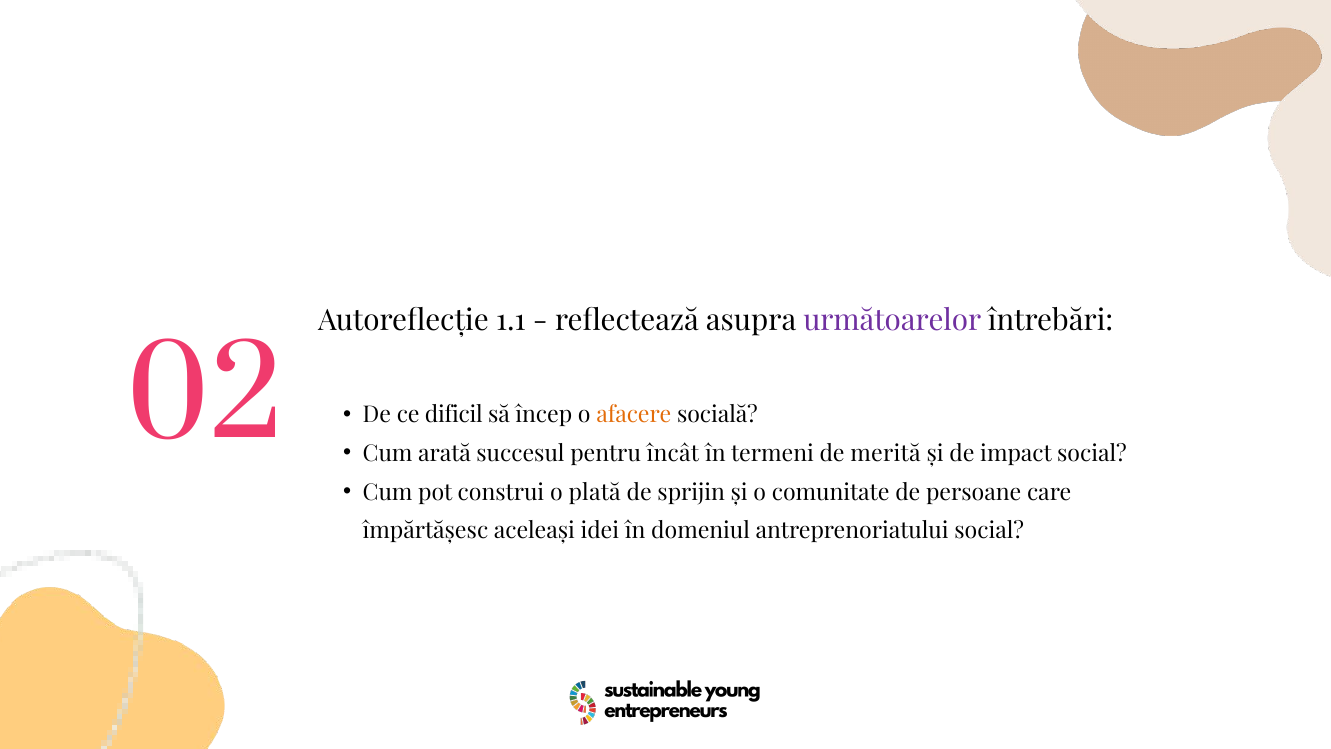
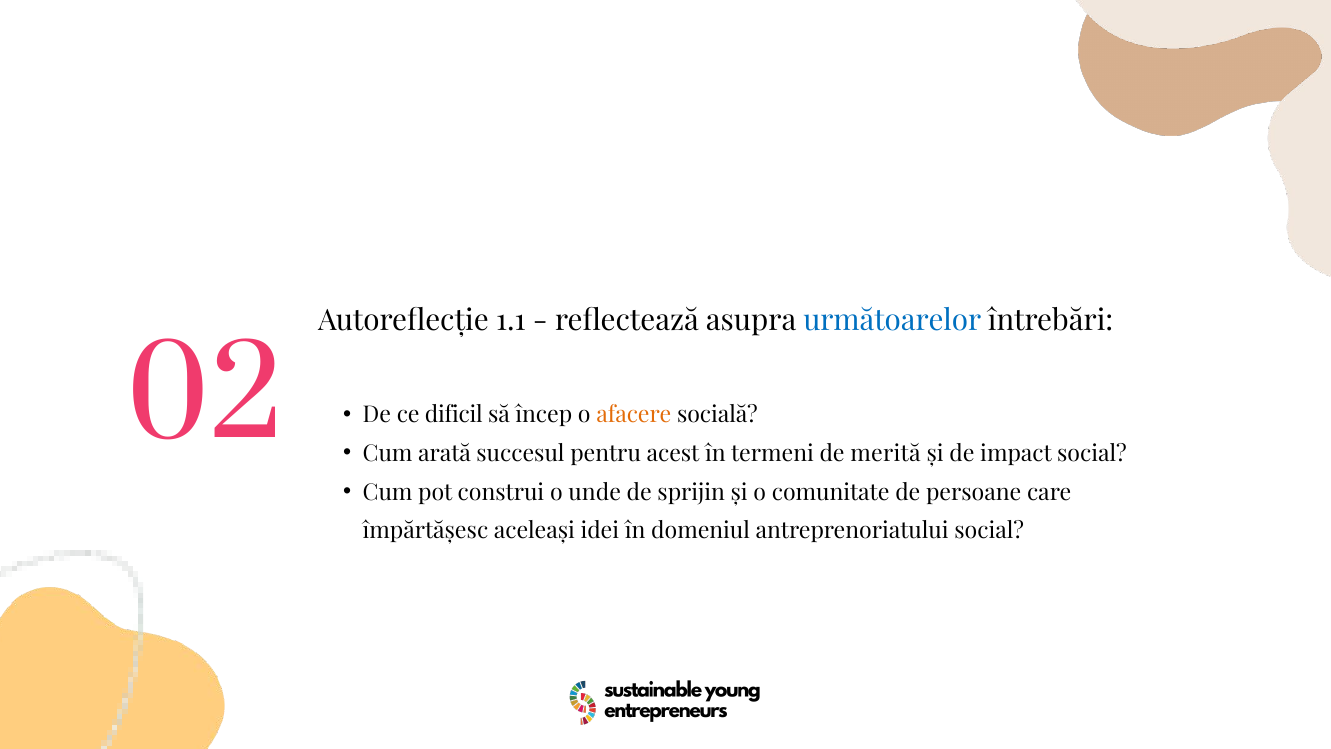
următoarelor colour: purple -> blue
încât: încât -> acest
plată: plată -> unde
